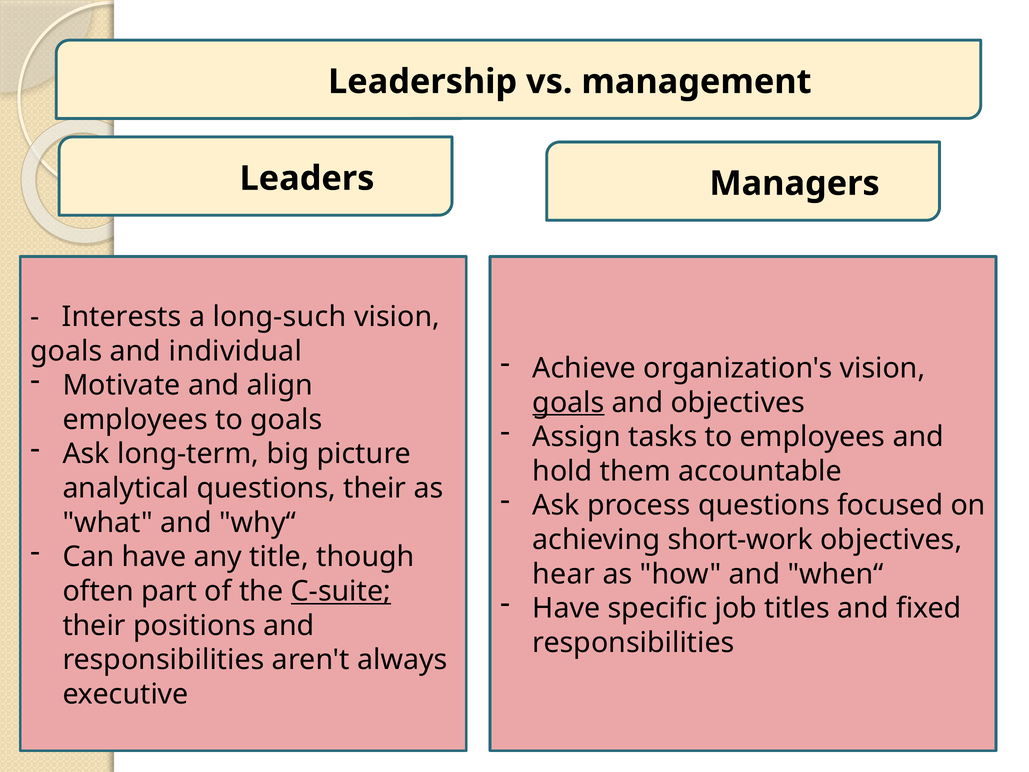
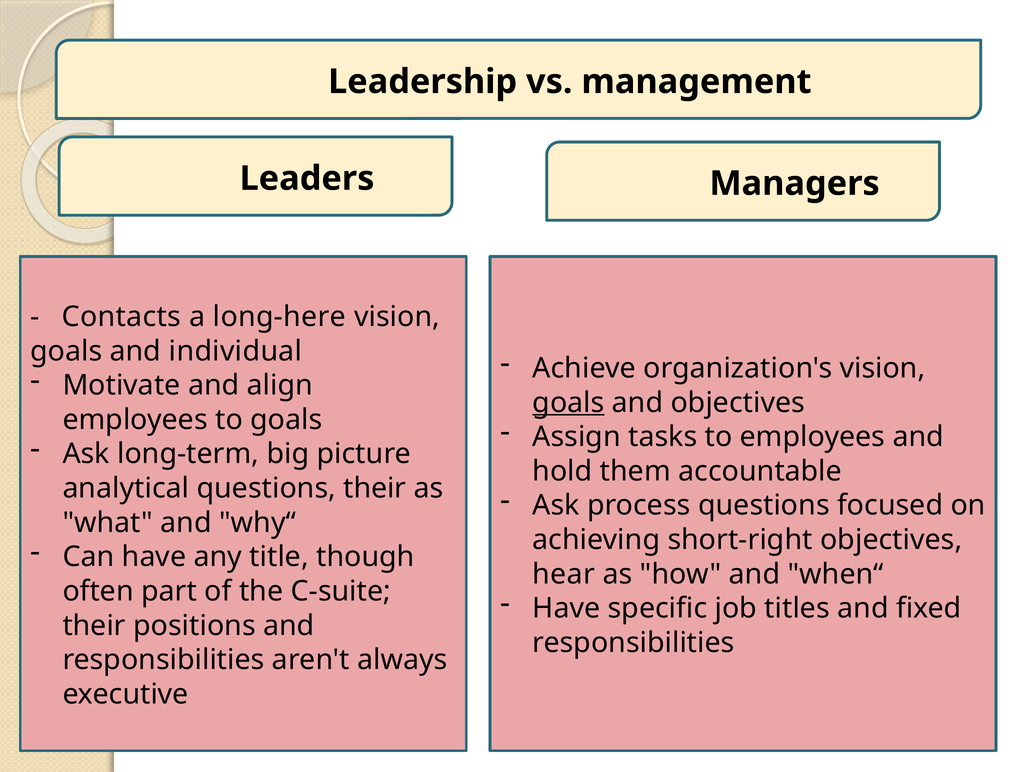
Interests: Interests -> Contacts
long-such: long-such -> long-here
short-work: short-work -> short-right
C-suite underline: present -> none
